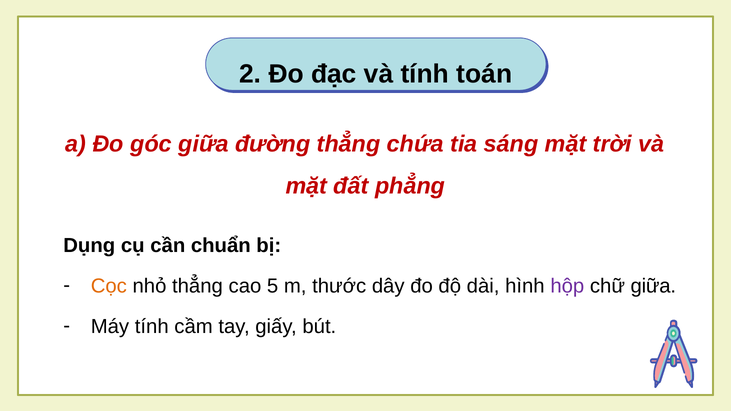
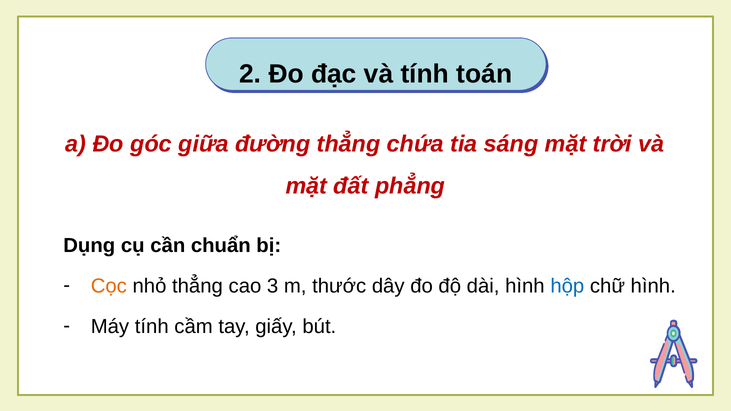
5: 5 -> 3
hộp colour: purple -> blue
chữ giữa: giữa -> hình
